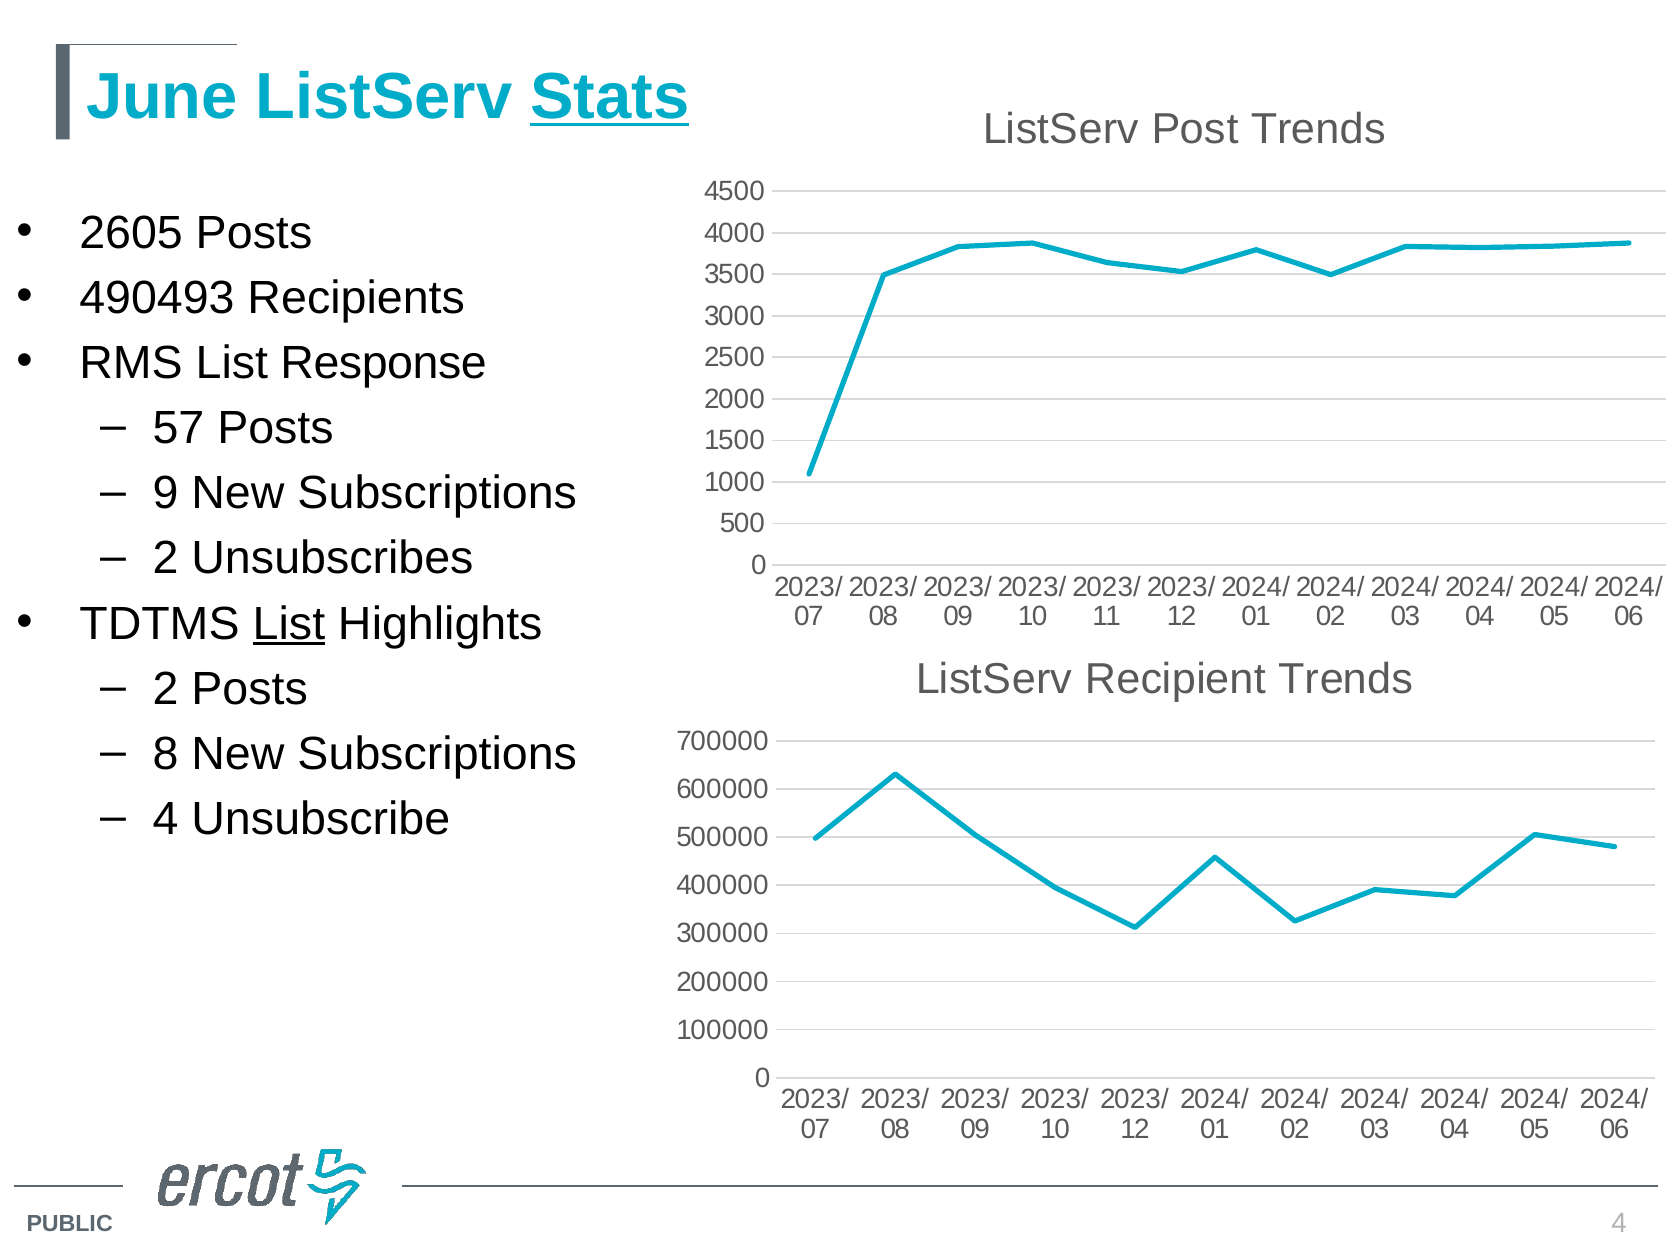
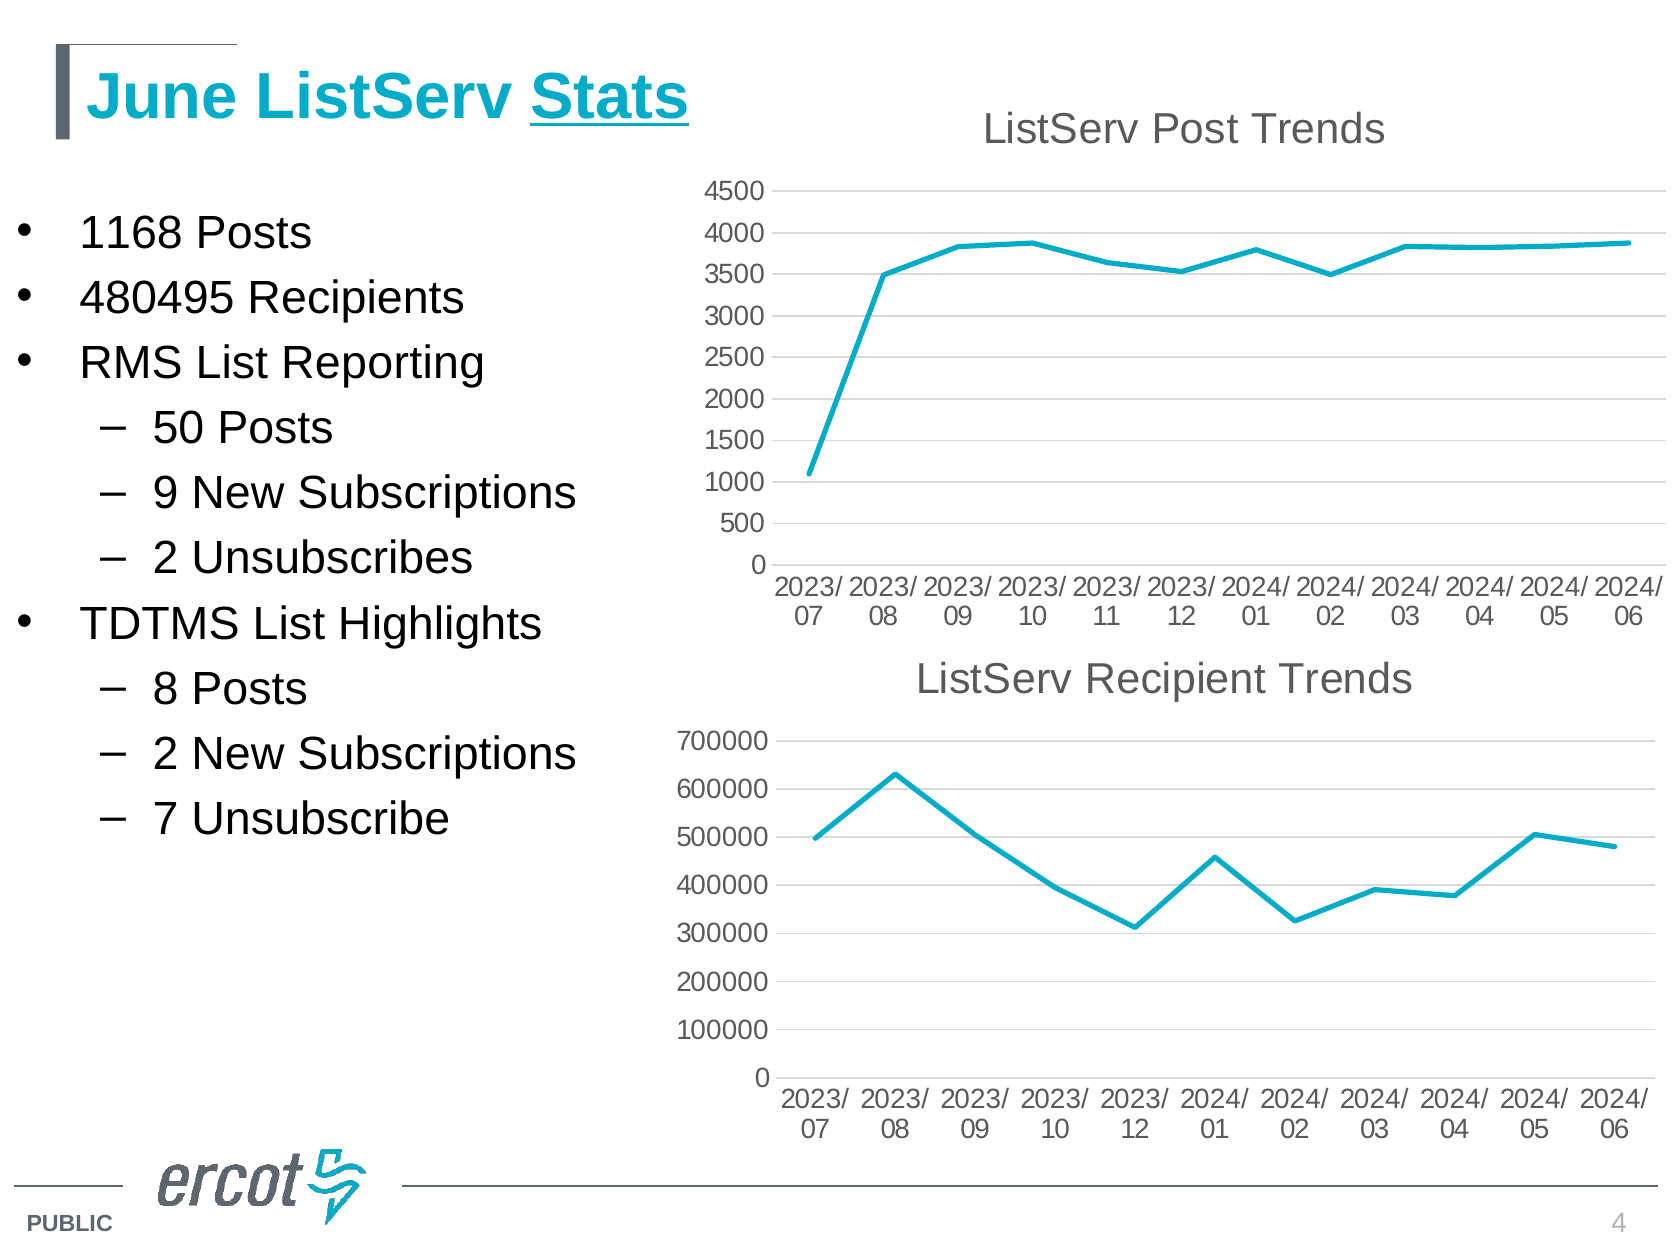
2605: 2605 -> 1168
490493: 490493 -> 480495
Response: Response -> Reporting
57: 57 -> 50
List at (289, 624) underline: present -> none
2 at (166, 689): 2 -> 8
8 at (166, 754): 8 -> 2
4 at (166, 819): 4 -> 7
